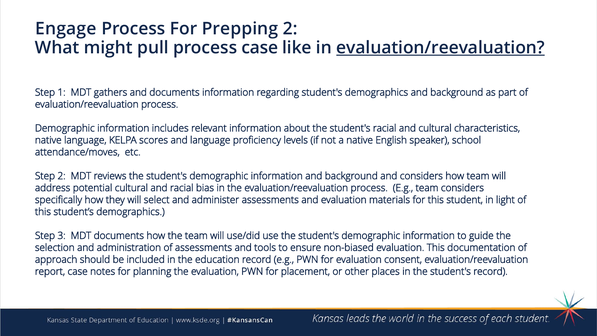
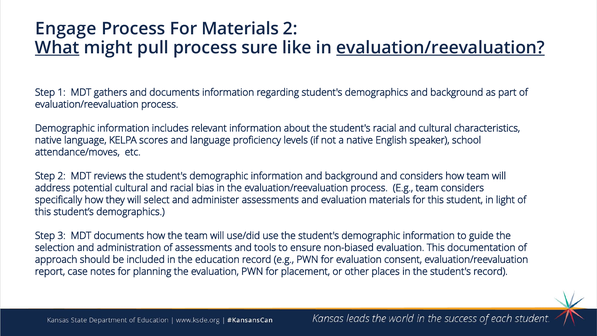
For Prepping: Prepping -> Materials
What underline: none -> present
process case: case -> sure
